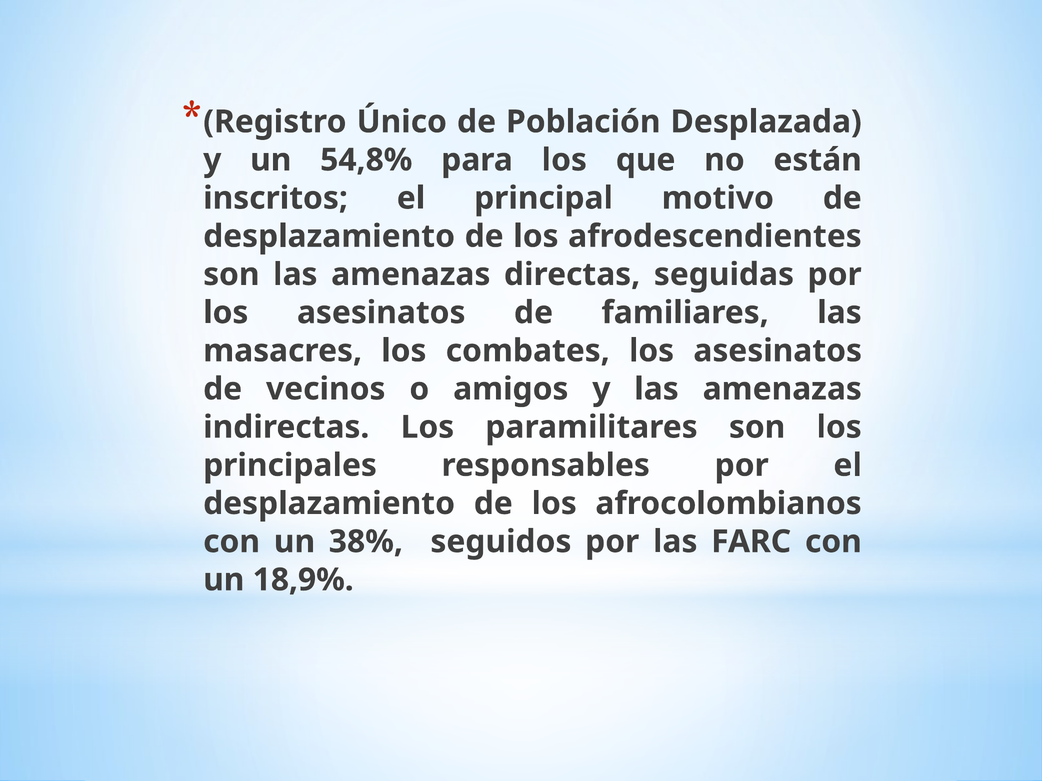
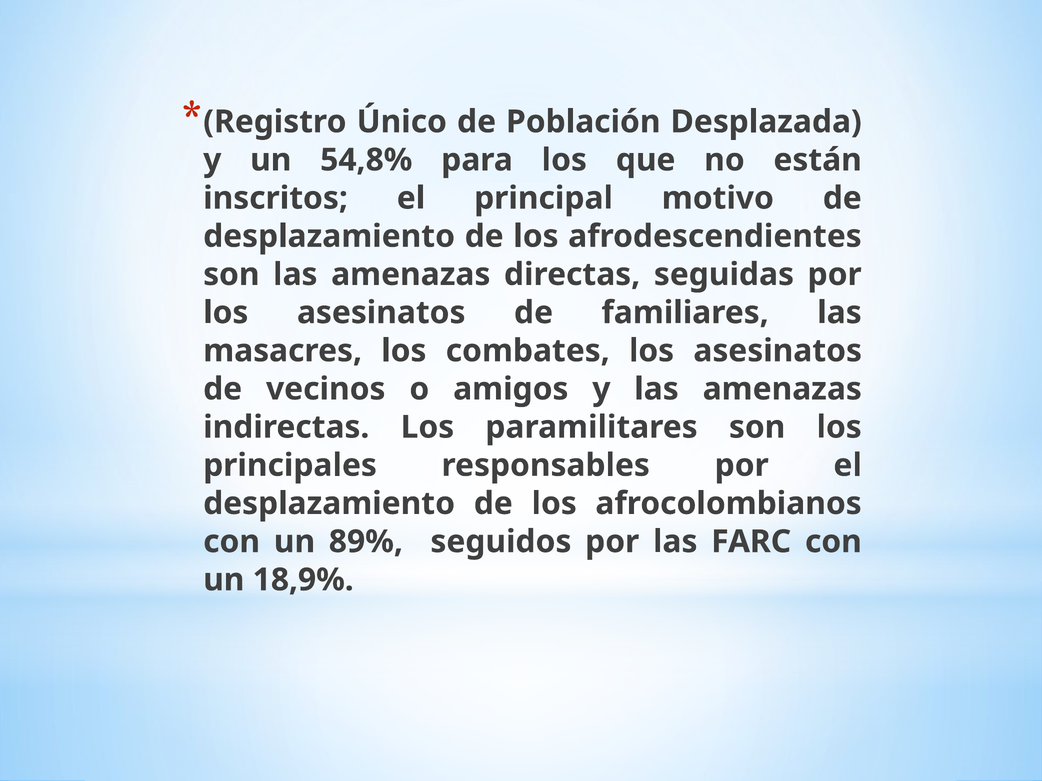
38%: 38% -> 89%
